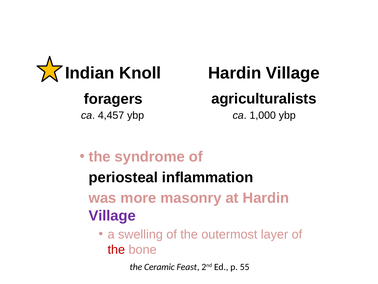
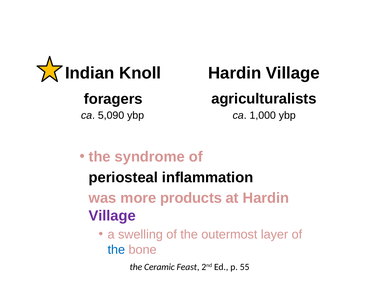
4,457: 4,457 -> 5,090
masonry: masonry -> products
the at (116, 249) colour: red -> blue
